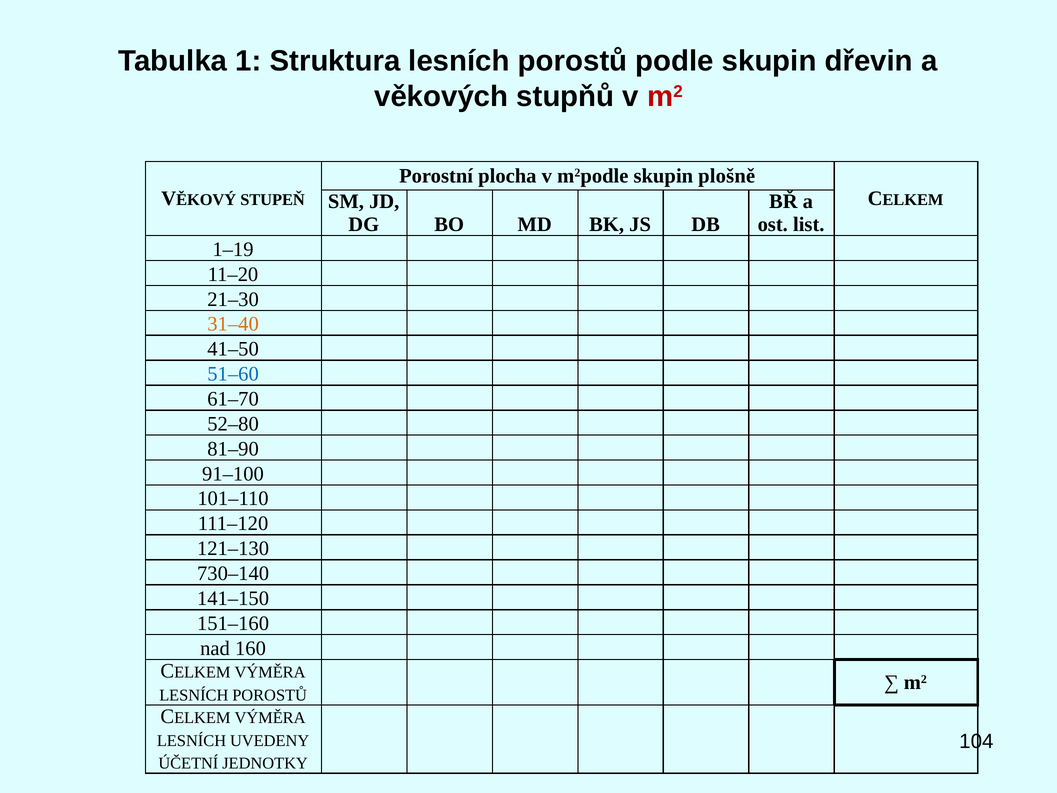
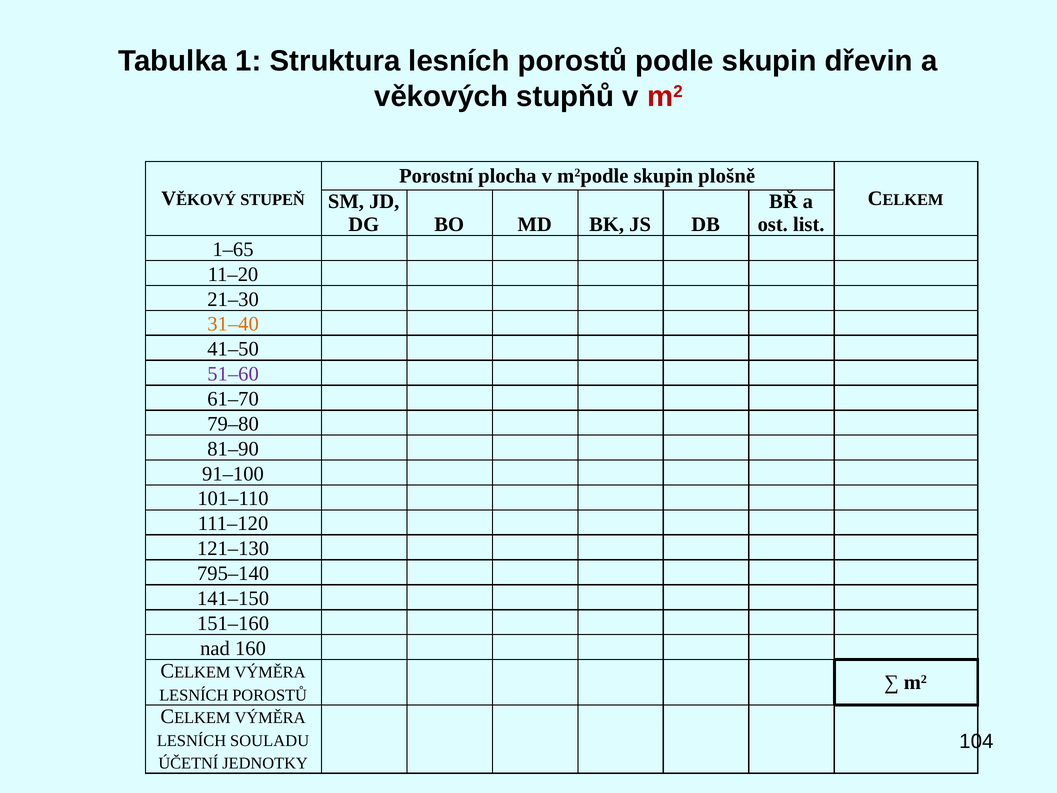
1–19: 1–19 -> 1–65
51–60 colour: blue -> purple
52–80: 52–80 -> 79–80
730–140: 730–140 -> 795–140
UVEDENY: UVEDENY -> SOULADU
